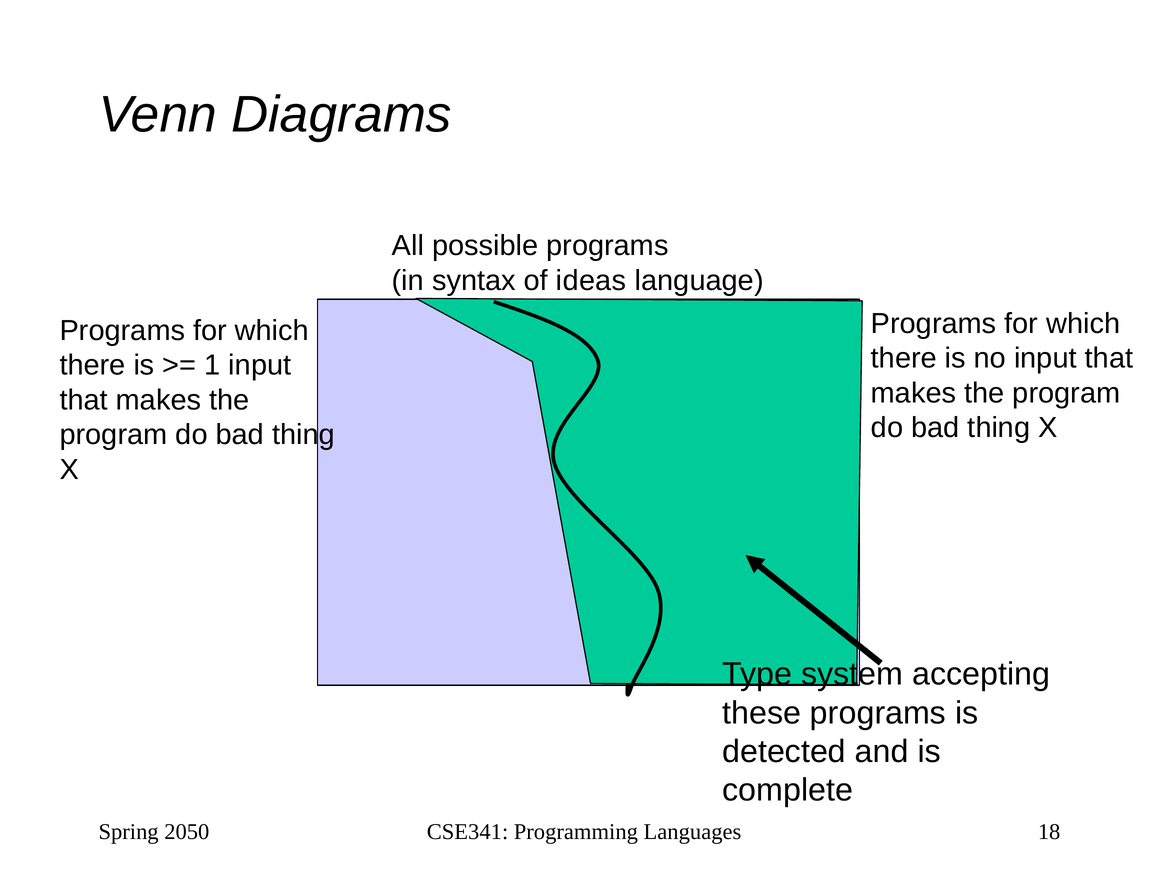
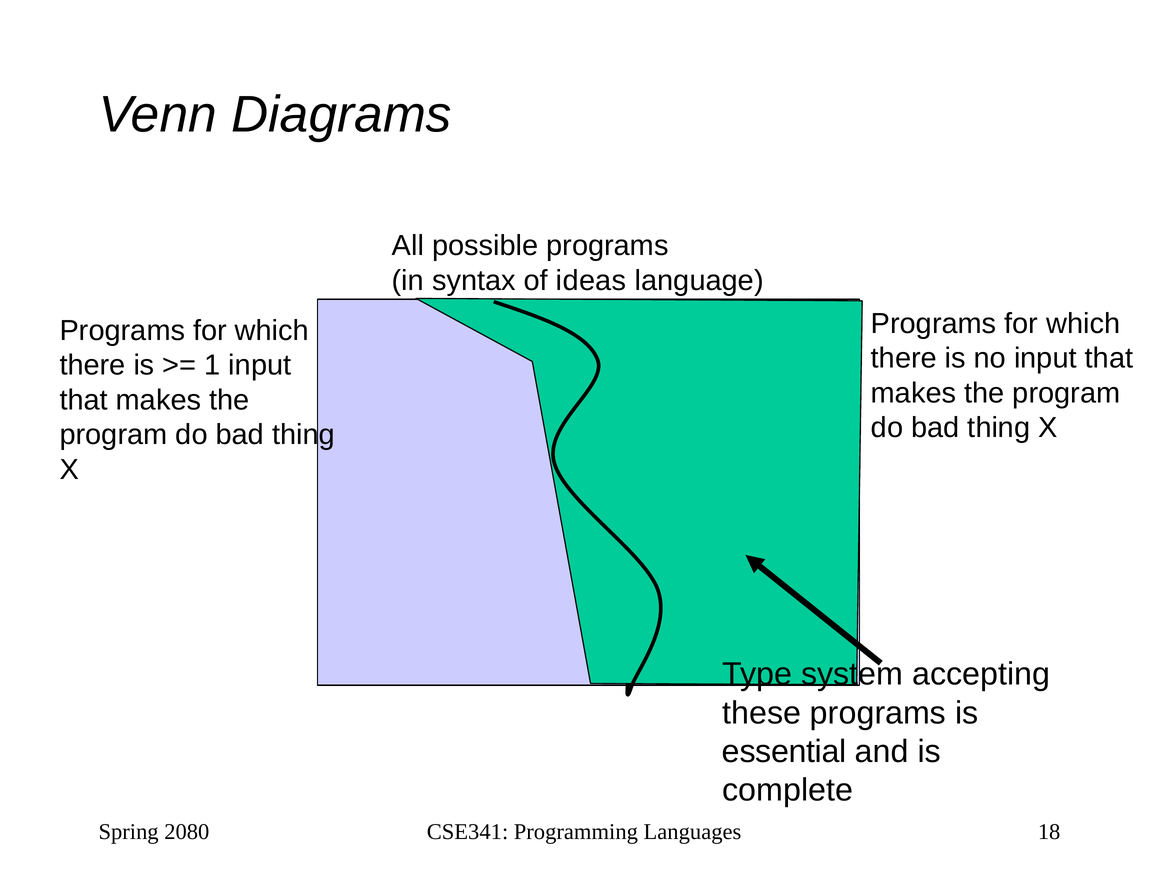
detected: detected -> essential
2050: 2050 -> 2080
